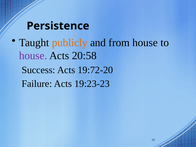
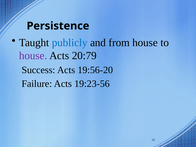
publicly colour: orange -> blue
20:58: 20:58 -> 20:79
19:72-20: 19:72-20 -> 19:56-20
19:23-23: 19:23-23 -> 19:23-56
